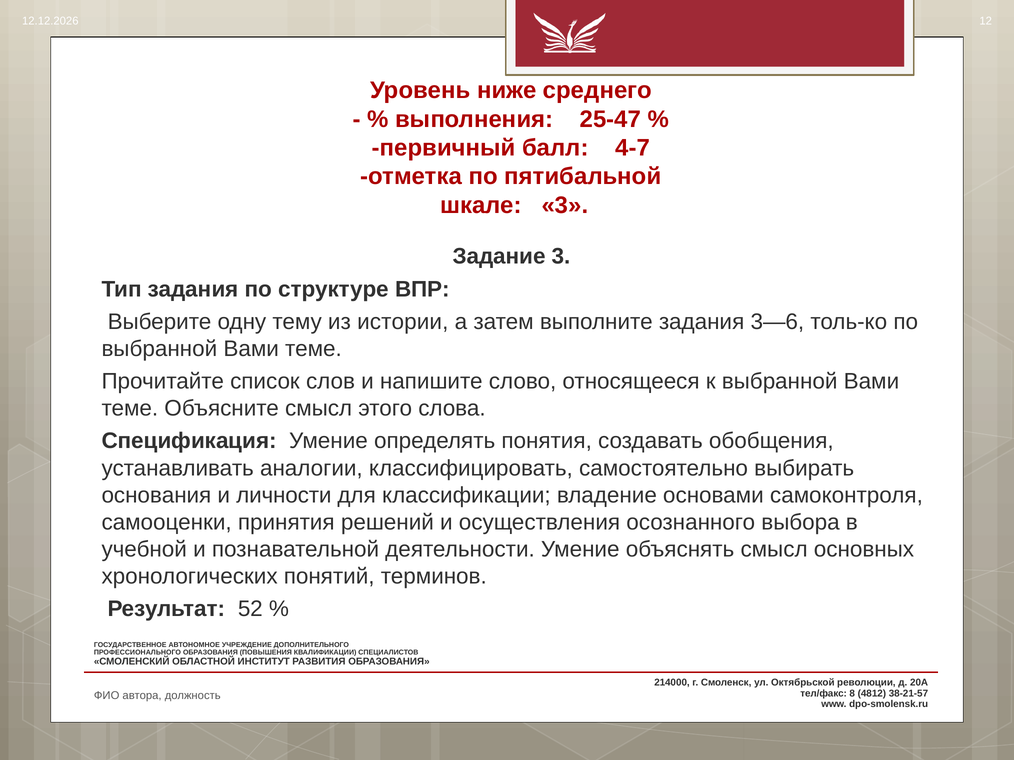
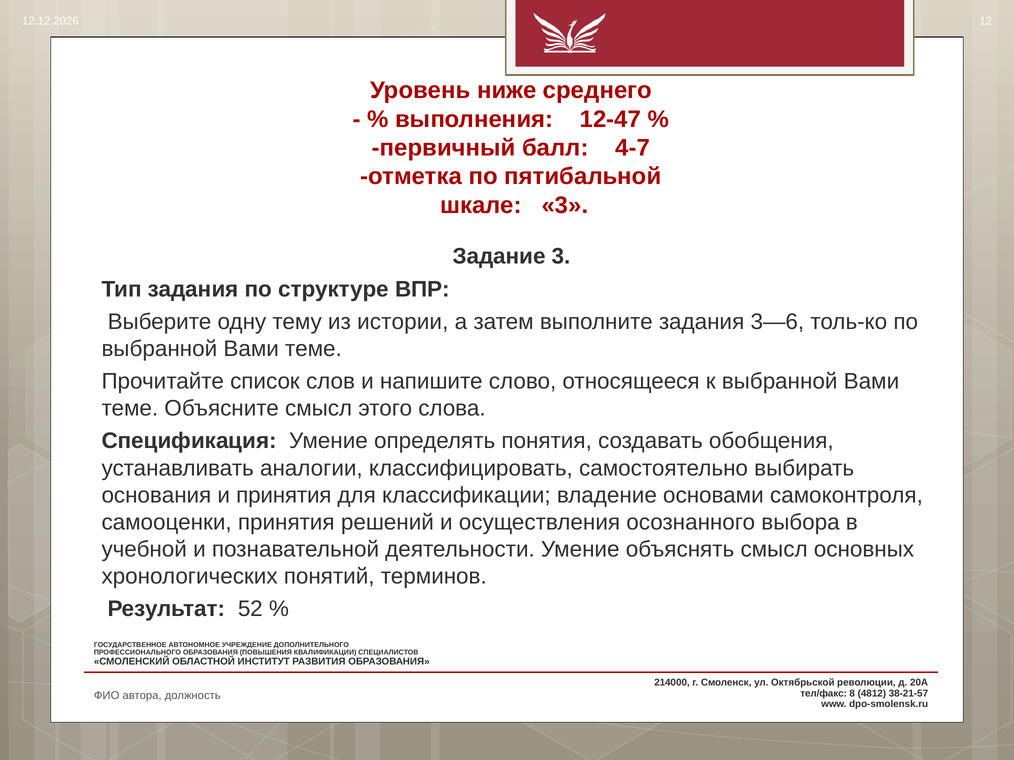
25-47: 25-47 -> 12-47
и личности: личности -> принятия
